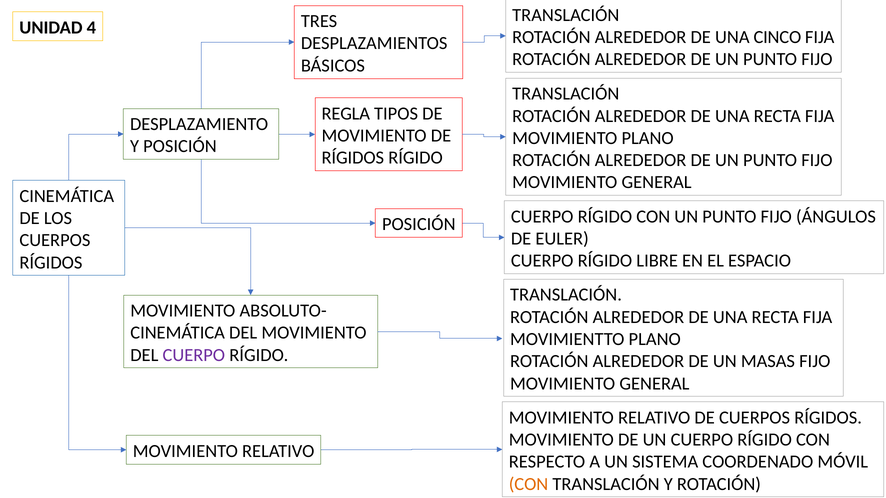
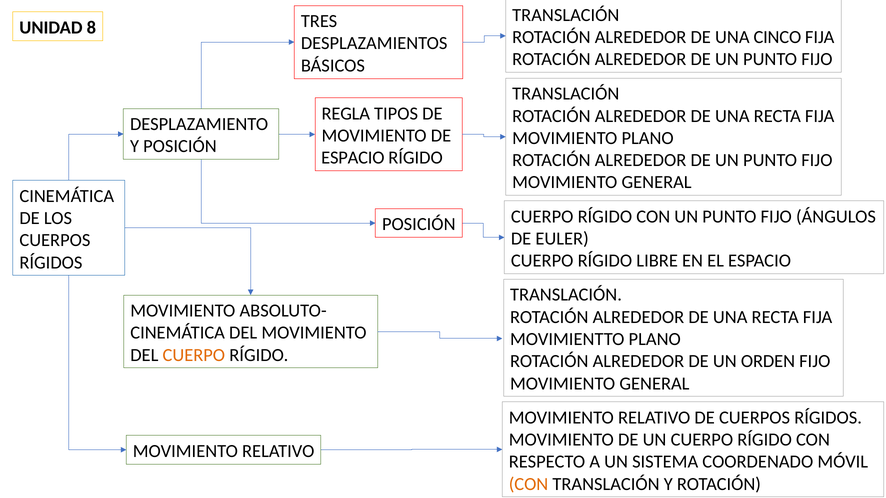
4: 4 -> 8
RÍGIDOS at (353, 158): RÍGIDOS -> ESPACIO
CUERPO at (194, 355) colour: purple -> orange
MASAS: MASAS -> ORDEN
